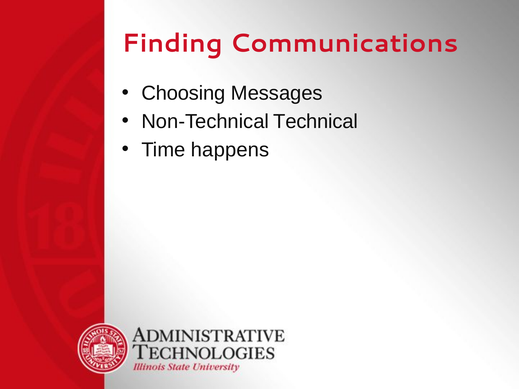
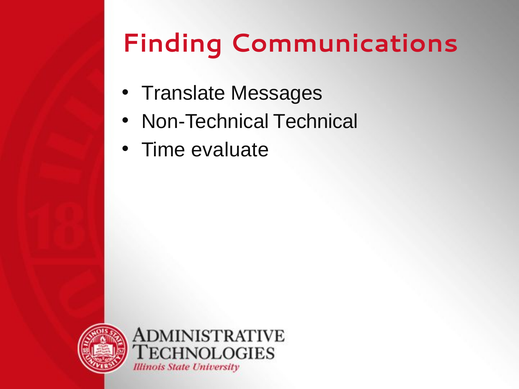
Choosing: Choosing -> Translate
happens: happens -> evaluate
